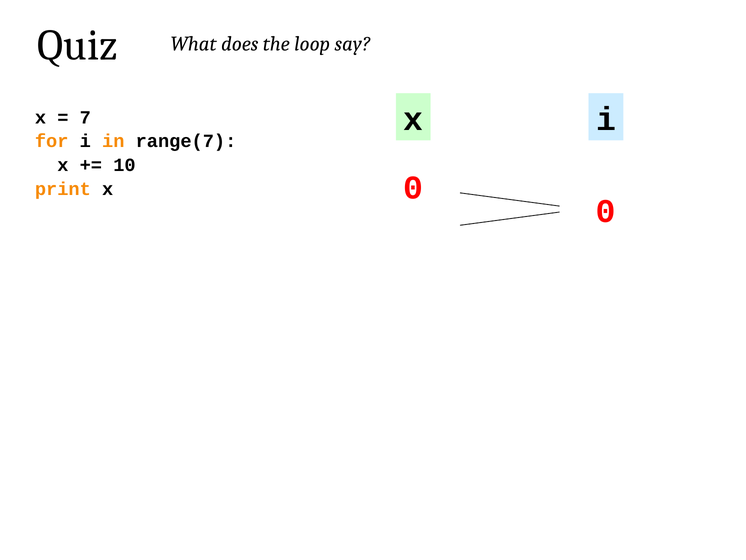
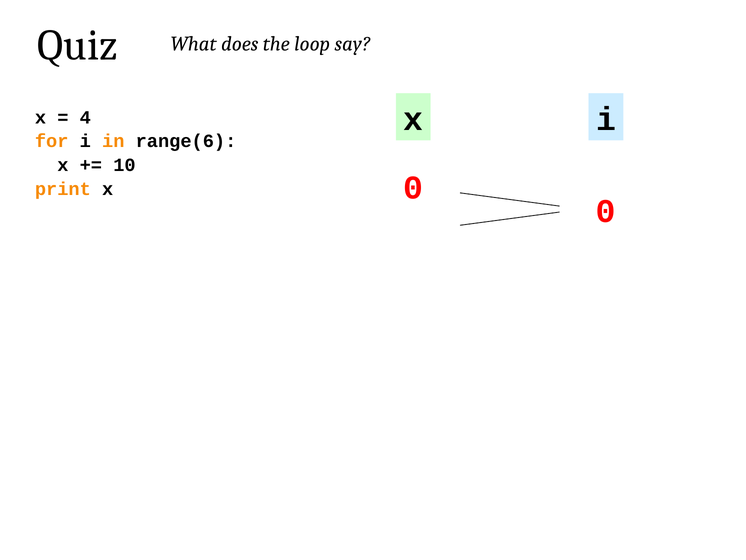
7: 7 -> 4
range(7: range(7 -> range(6
